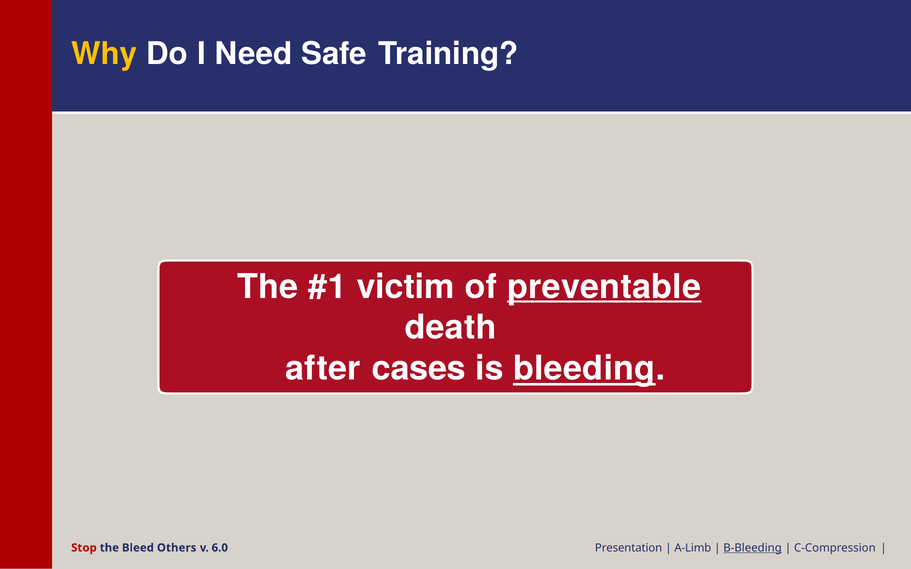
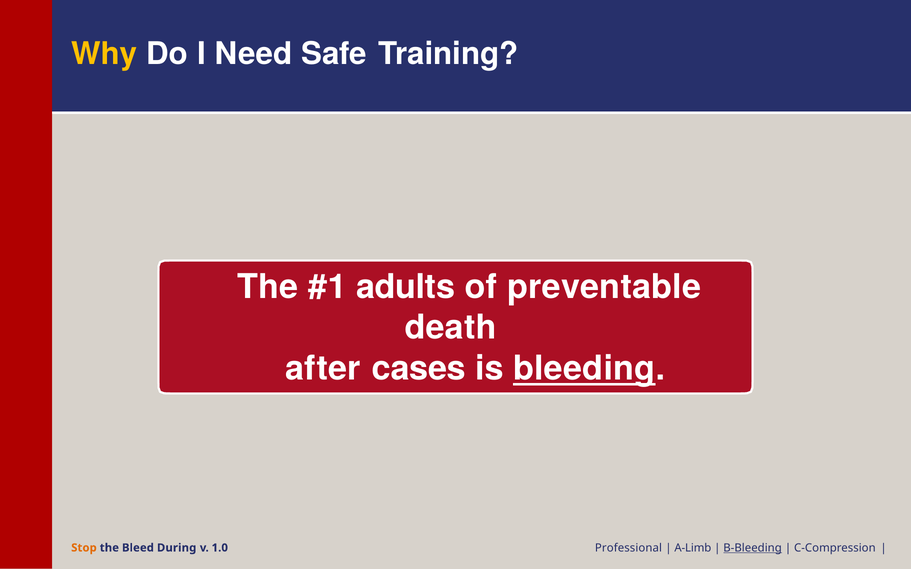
victim: victim -> adults
preventable underline: present -> none
Presentation: Presentation -> Professional
Stop colour: red -> orange
Others: Others -> During
6.0: 6.0 -> 1.0
